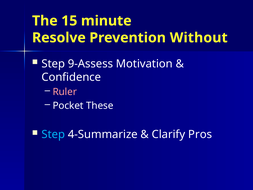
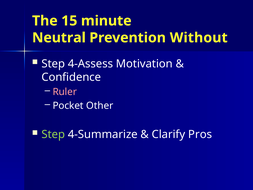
Resolve: Resolve -> Neutral
9-Assess: 9-Assess -> 4-Assess
These: These -> Other
Step at (53, 134) colour: light blue -> light green
